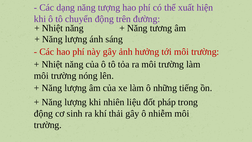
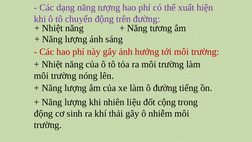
ô những: những -> đường
pháp: pháp -> cộng
